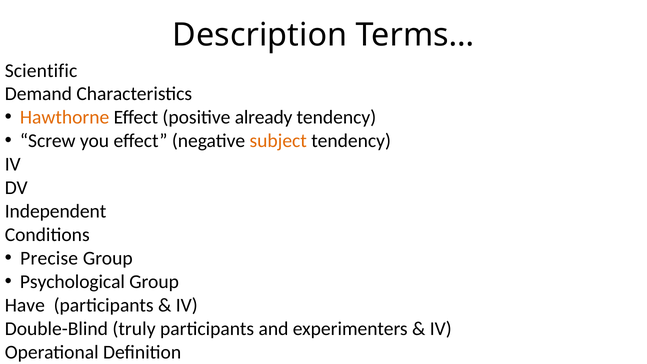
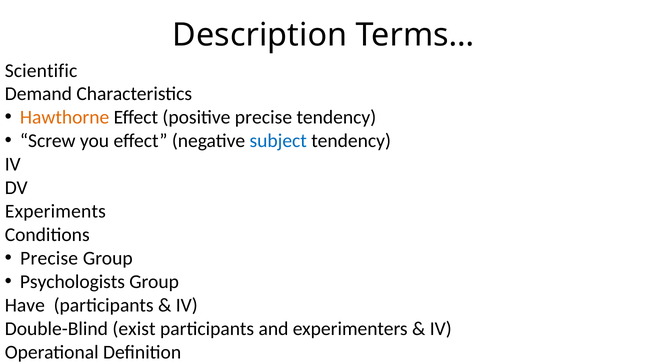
positive already: already -> precise
subject colour: orange -> blue
Independent: Independent -> Experiments
Psychological: Psychological -> Psychologists
truly: truly -> exist
